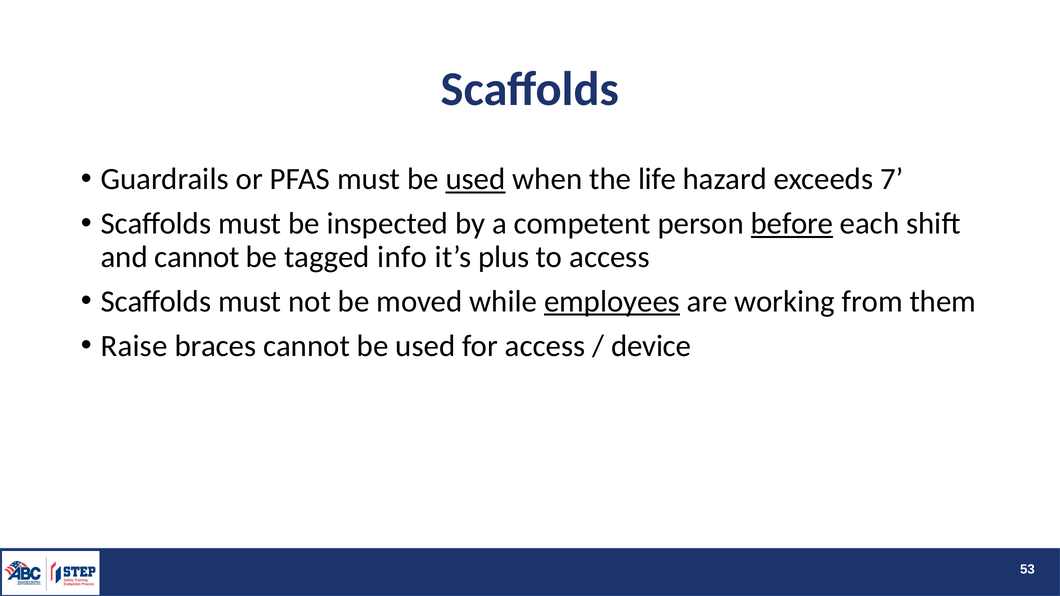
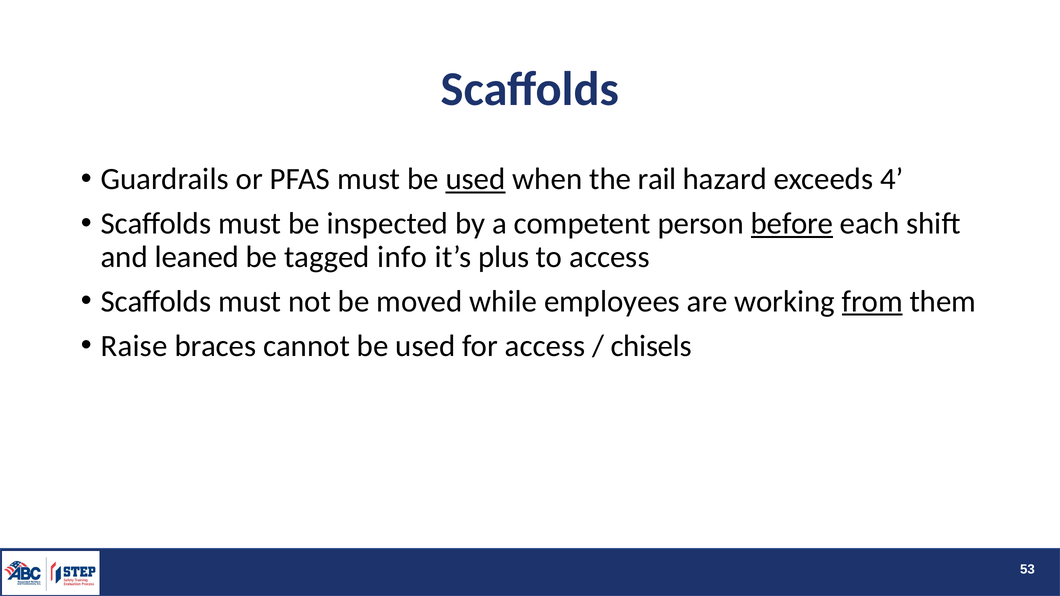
life: life -> rail
7: 7 -> 4
and cannot: cannot -> leaned
employees underline: present -> none
from underline: none -> present
device: device -> chisels
